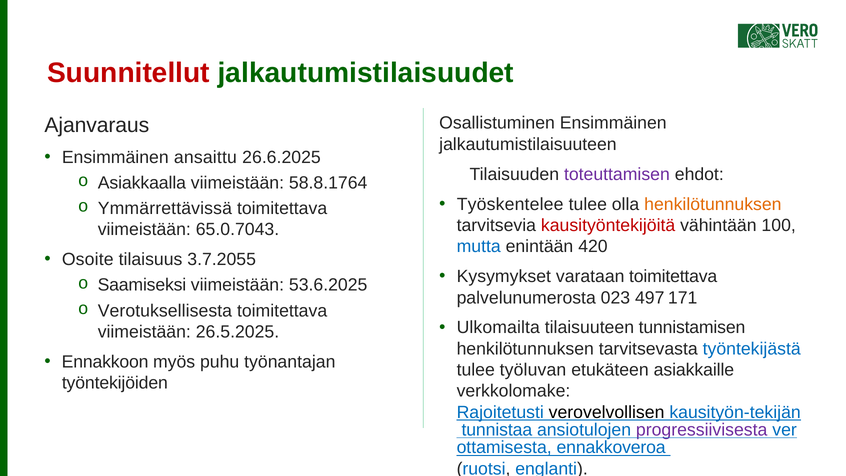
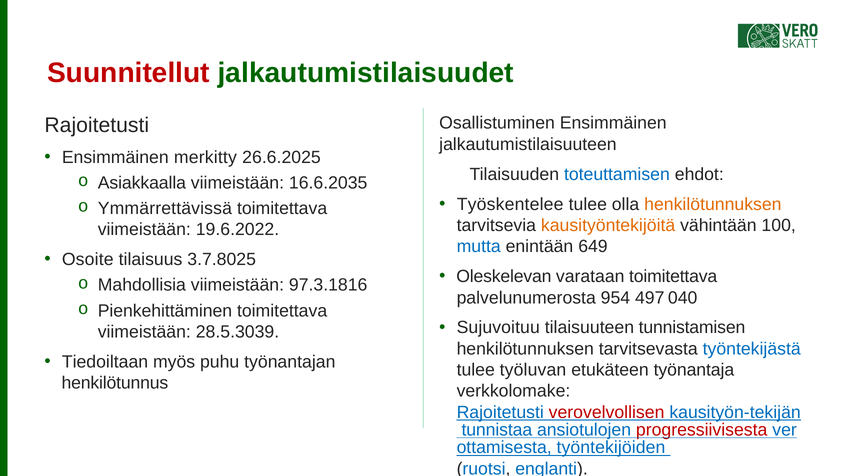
Ajanvaraus at (97, 125): Ajanvaraus -> Rajoitetusti
ansaittu: ansaittu -> merkitty
toteuttamisen colour: purple -> blue
58.8.1764: 58.8.1764 -> 16.6.2035
kausityöntekijöitä colour: red -> orange
65.0.7043: 65.0.7043 -> 19.6.2022
420: 420 -> 649
3.7.2055: 3.7.2055 -> 3.7.8025
Kysymykset: Kysymykset -> Oleskelevan
Saamiseksi: Saamiseksi -> Mahdollisia
53.6.2025: 53.6.2025 -> 97.3.1816
023: 023 -> 954
171: 171 -> 040
Verotuksellisesta: Verotuksellisesta -> Pienkehittäminen
Ulkomailta: Ulkomailta -> Sujuvoituu
26.5.2025: 26.5.2025 -> 28.5.3039
Ennakkoon: Ennakkoon -> Tiedoiltaan
asiakkaille: asiakkaille -> työnantaja
työntekijöiden: työntekijöiden -> henkilötunnus
verovelvollisen colour: black -> red
progressiivisesta colour: purple -> red
ennakkoveroa: ennakkoveroa -> työntekijöiden
